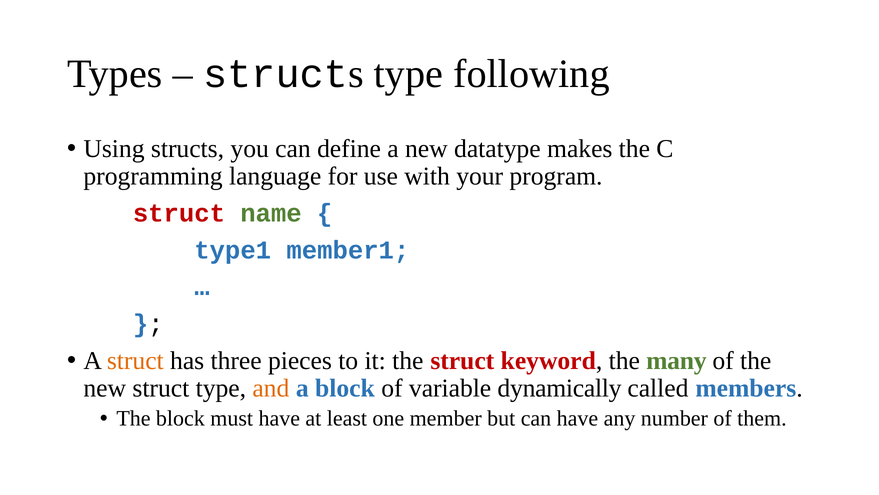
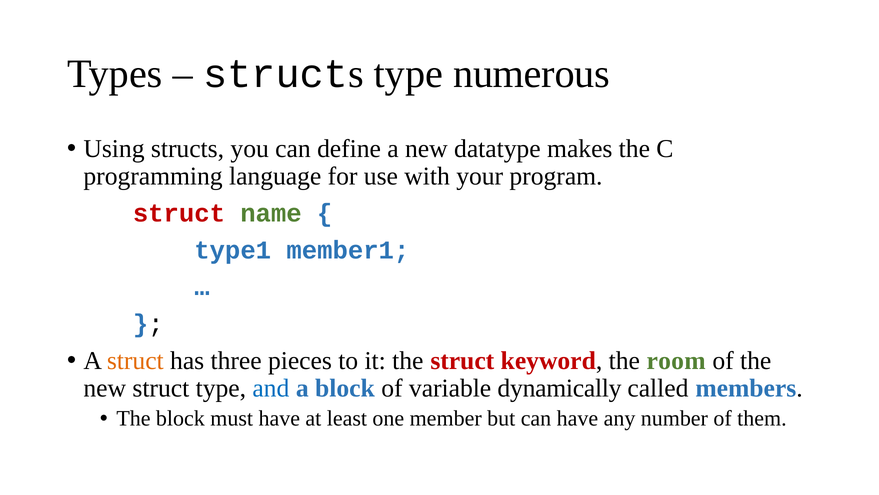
following: following -> numerous
many: many -> room
and colour: orange -> blue
